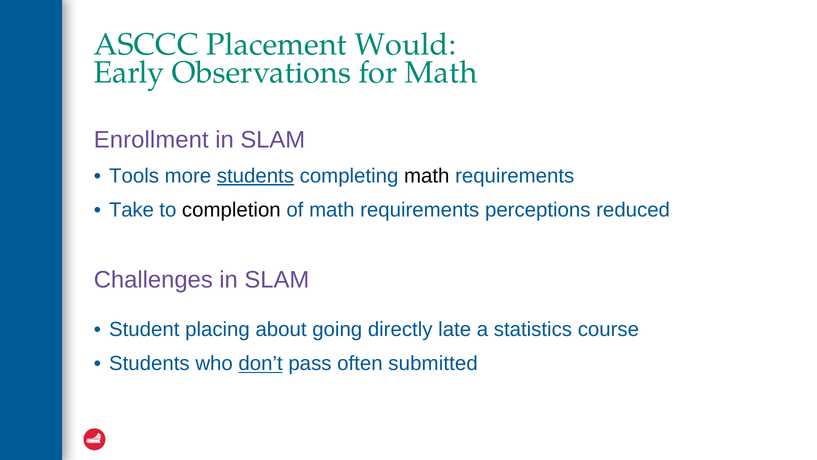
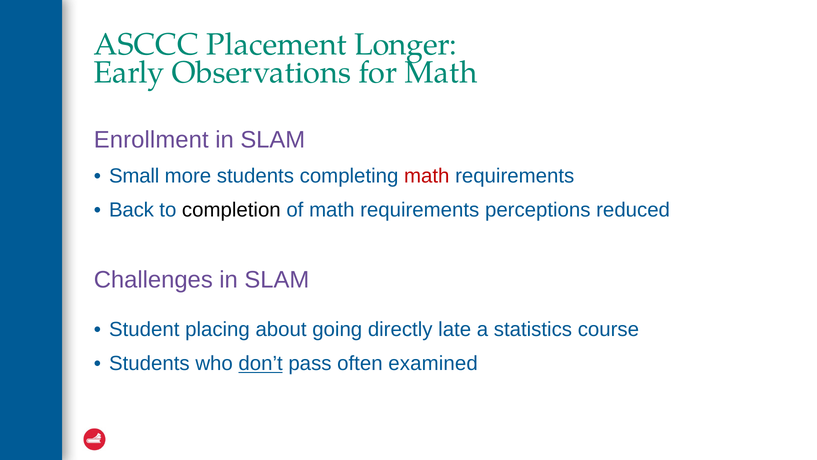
Would: Would -> Longer
Tools: Tools -> Small
students at (255, 176) underline: present -> none
math at (427, 176) colour: black -> red
Take: Take -> Back
submitted: submitted -> examined
